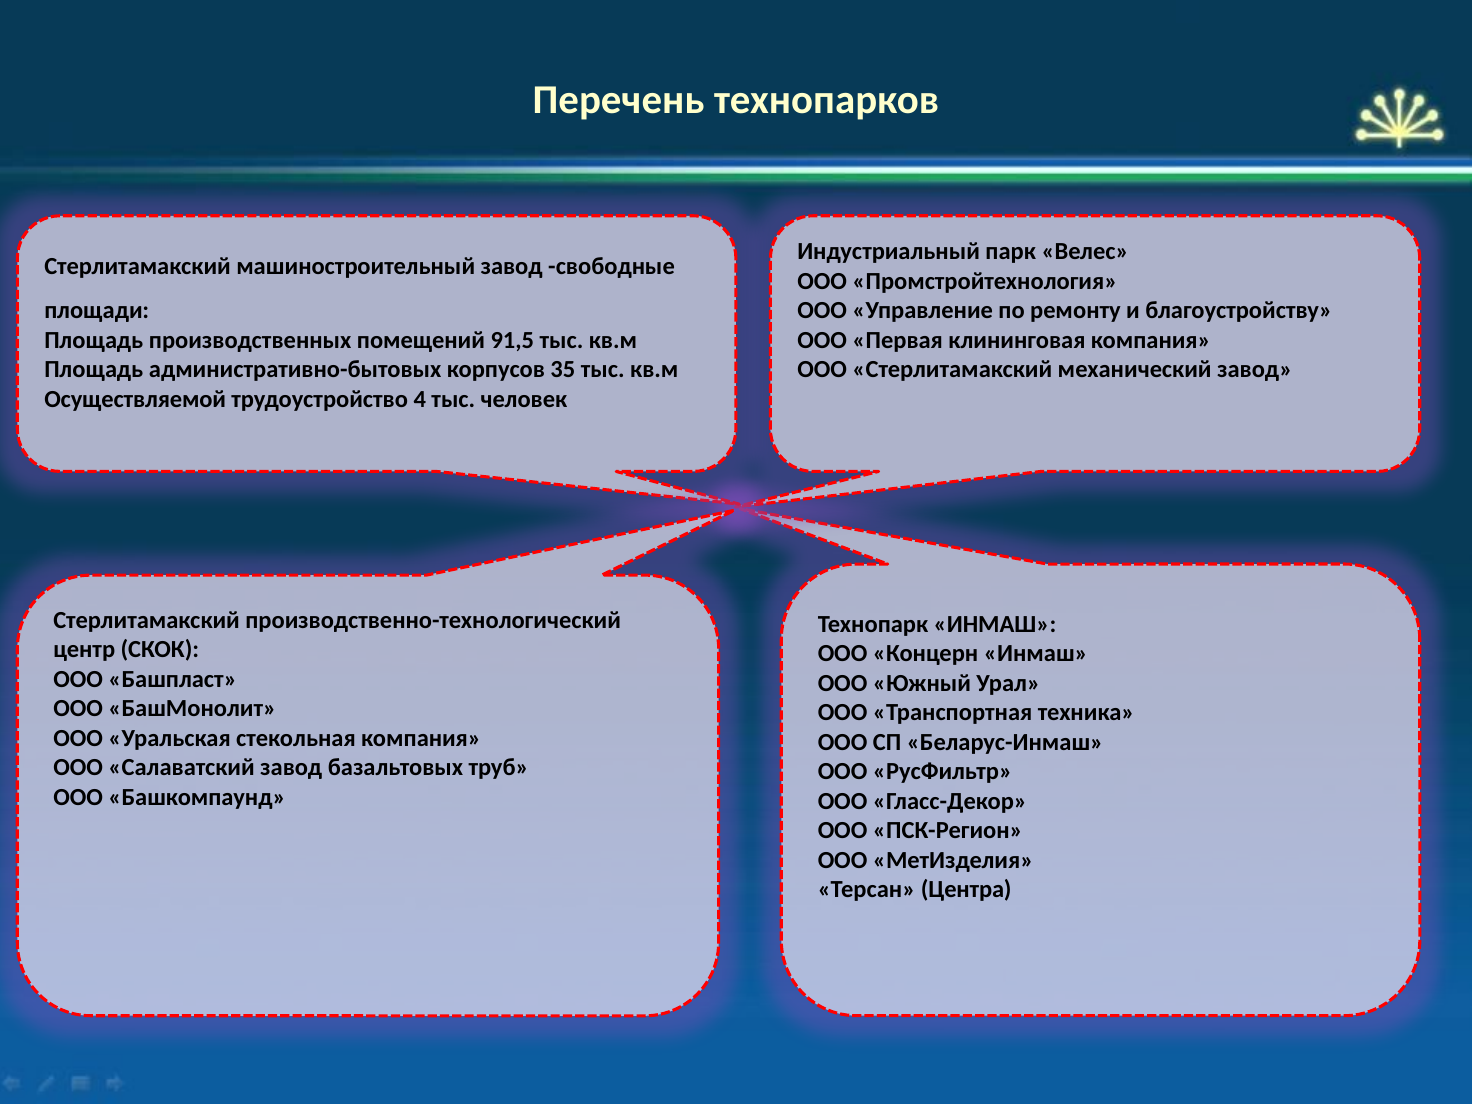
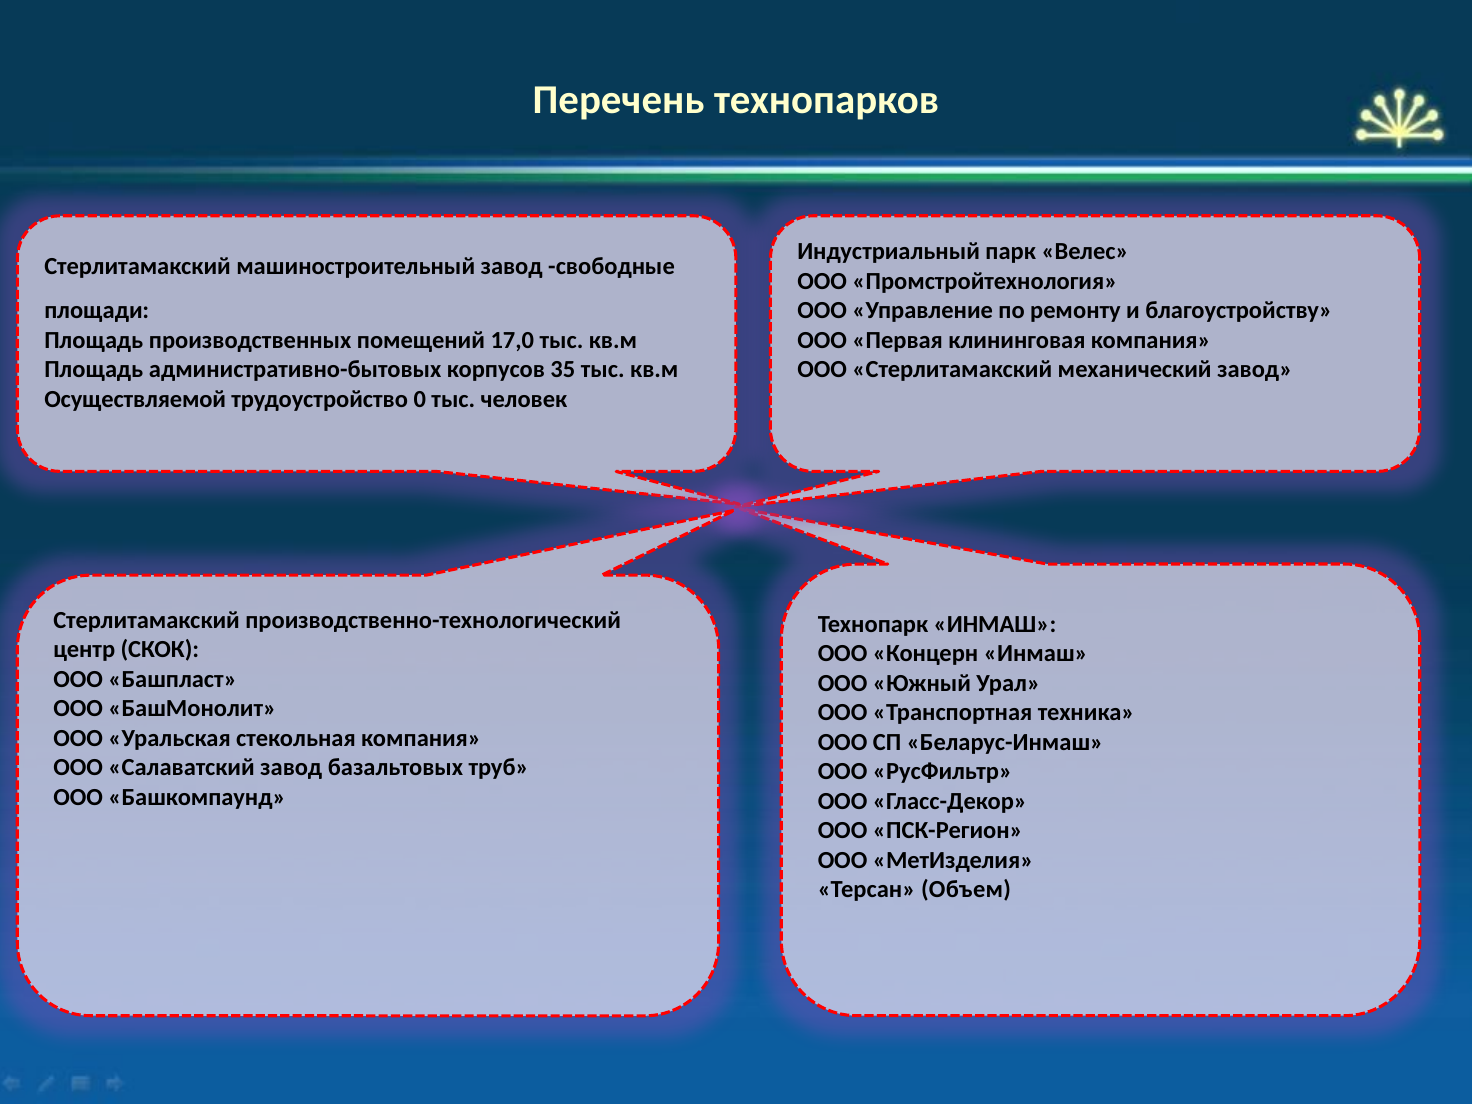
91,5: 91,5 -> 17,0
4: 4 -> 0
Центра: Центра -> Объем
